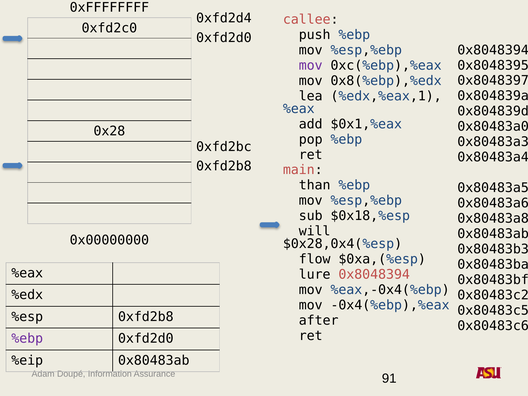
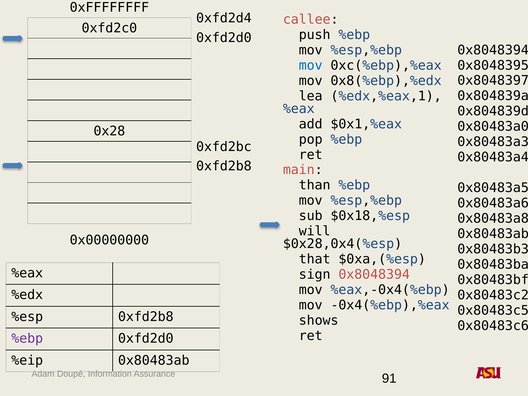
mov at (311, 65) colour: purple -> blue
flow: flow -> that
lure: lure -> sign
after: after -> shows
